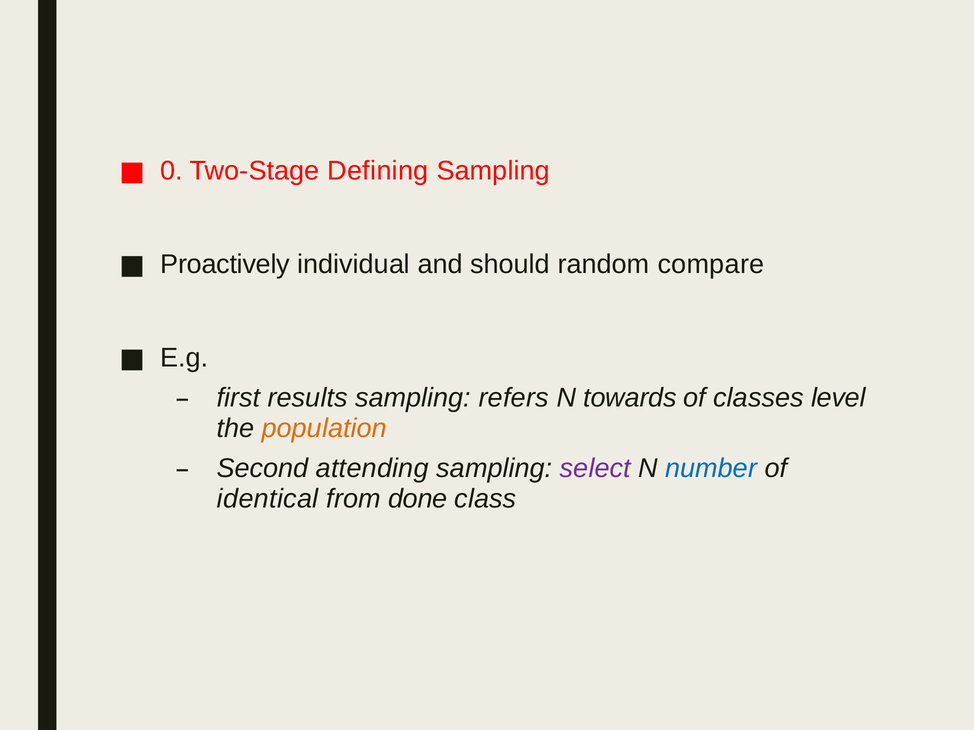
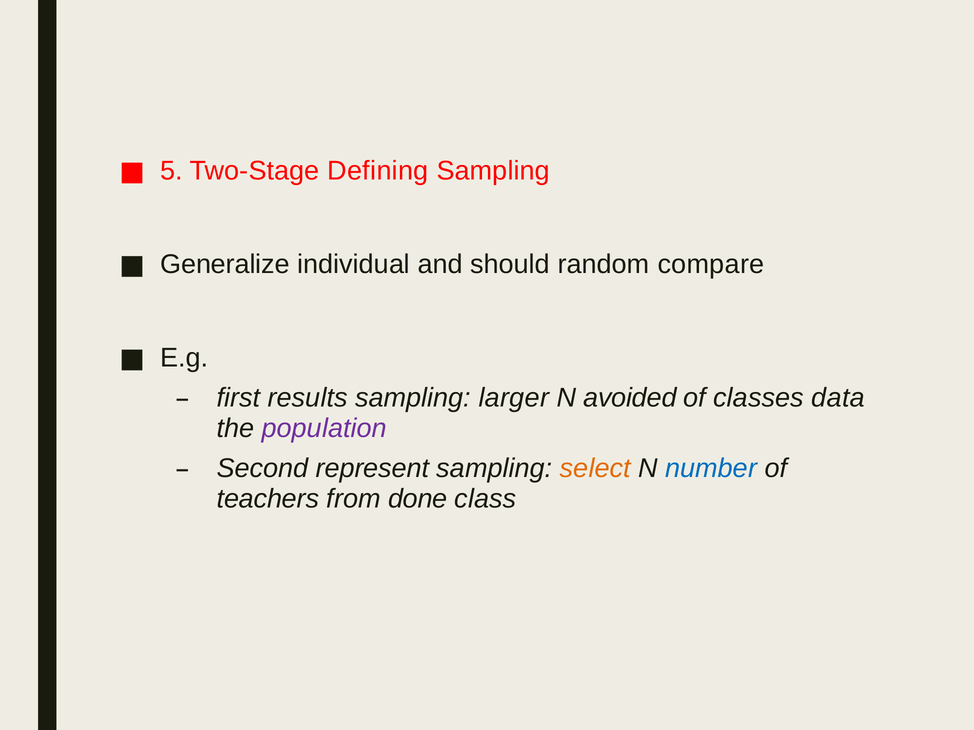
0: 0 -> 5
Proactively: Proactively -> Generalize
refers: refers -> larger
towards: towards -> avoided
level: level -> data
population colour: orange -> purple
attending: attending -> represent
select colour: purple -> orange
identical: identical -> teachers
